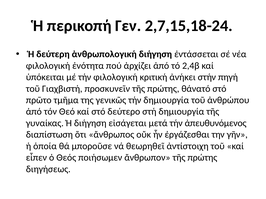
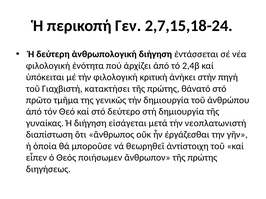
προσκυνεῖν: προσκυνεῖν -> κατακτήσει
ἀπευθυνόμενος: ἀπευθυνόμενος -> νεοπλατωνιστή
